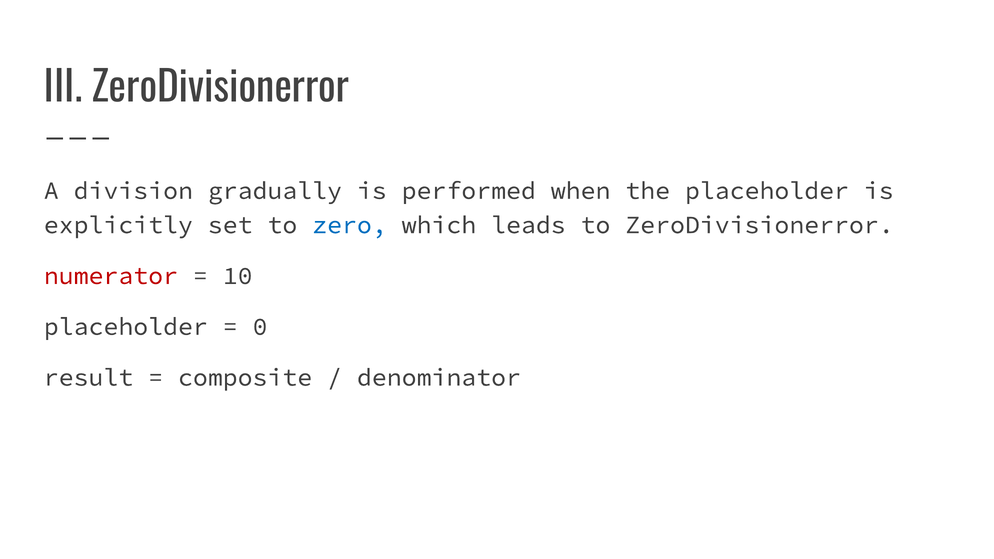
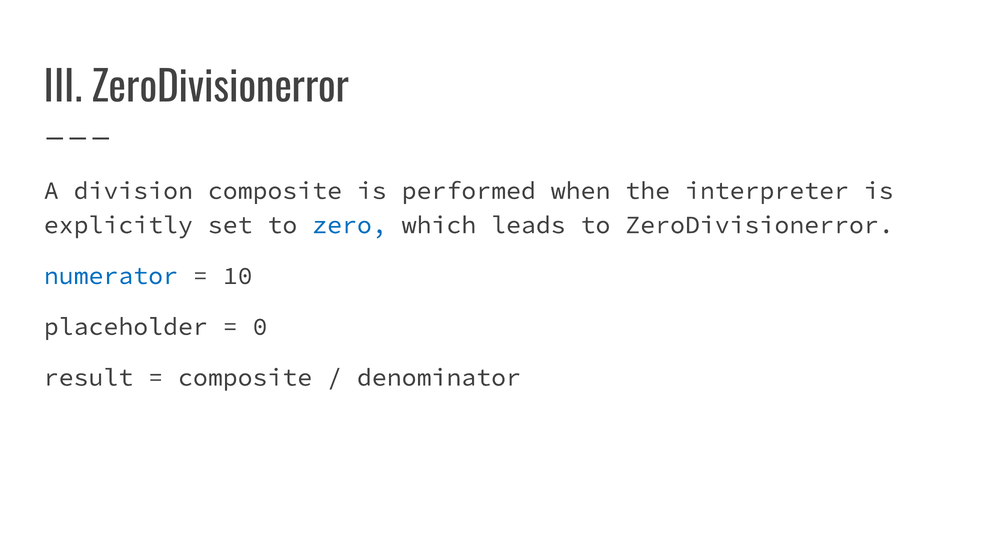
division gradually: gradually -> composite
the placeholder: placeholder -> interpreter
numerator colour: red -> blue
